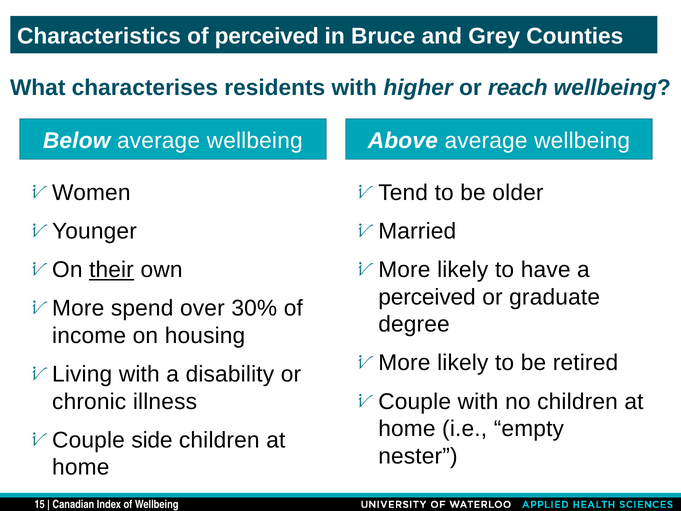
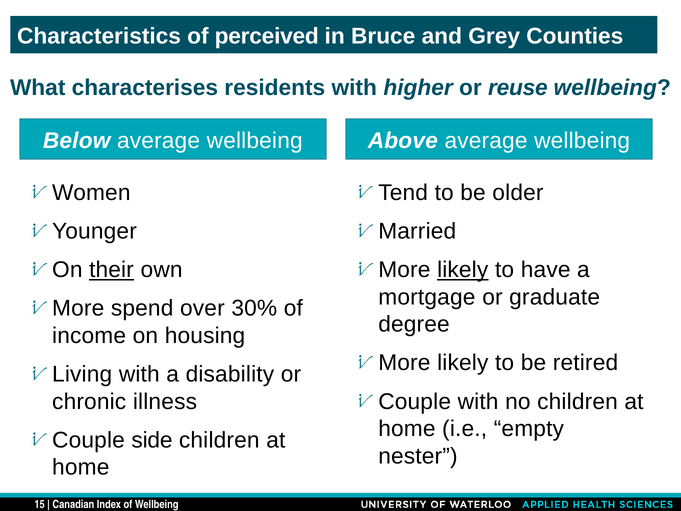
reach: reach -> reuse
likely at (463, 270) underline: none -> present
perceived at (427, 297): perceived -> mortgage
